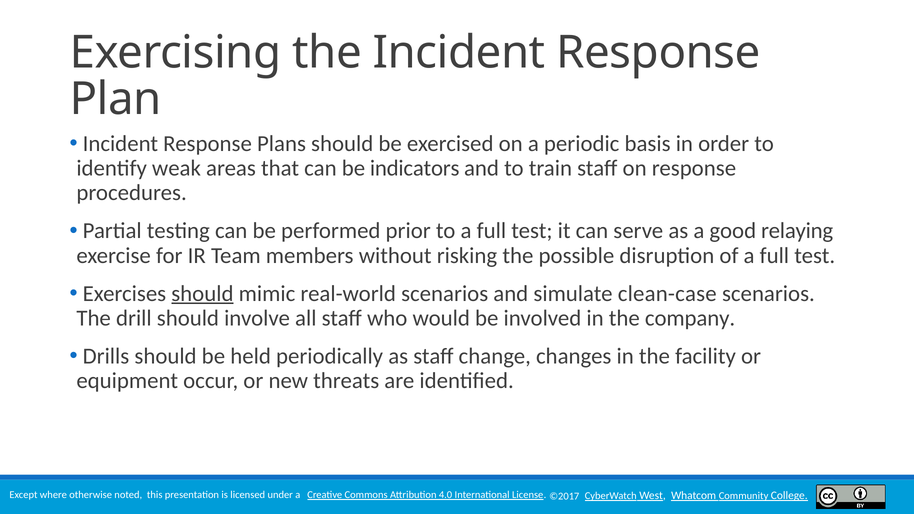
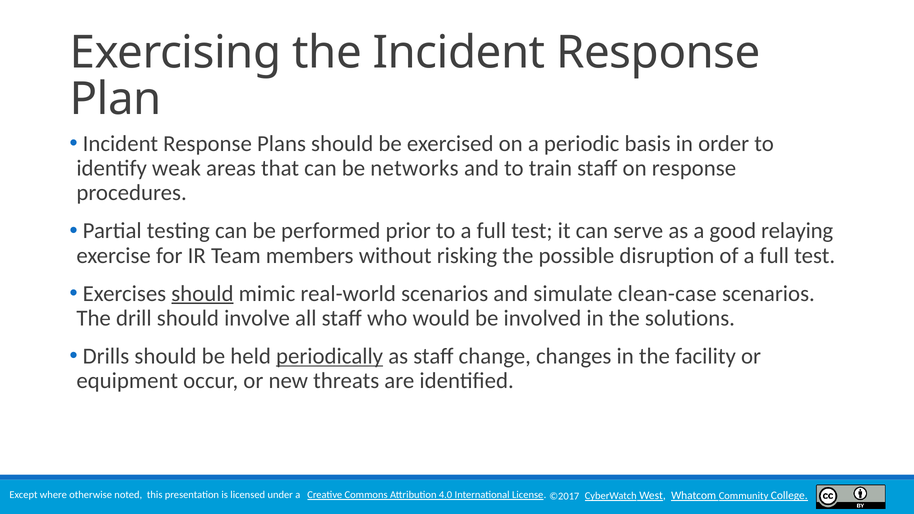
indicators: indicators -> networks
company: company -> solutions
periodically underline: none -> present
